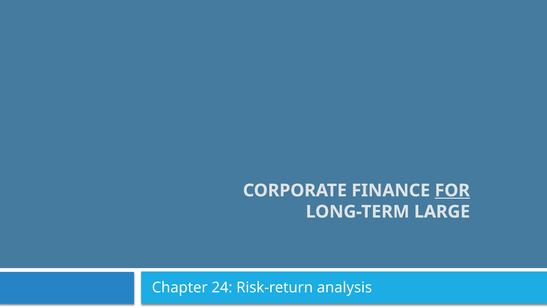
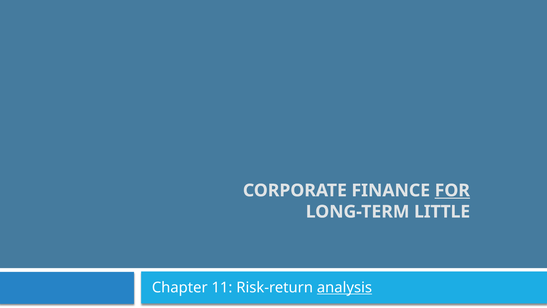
LARGE: LARGE -> LITTLE
24: 24 -> 11
analysis underline: none -> present
